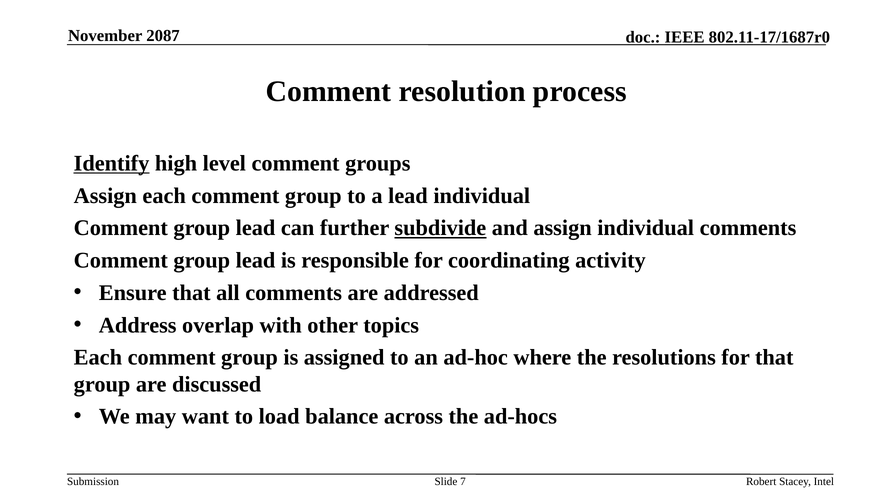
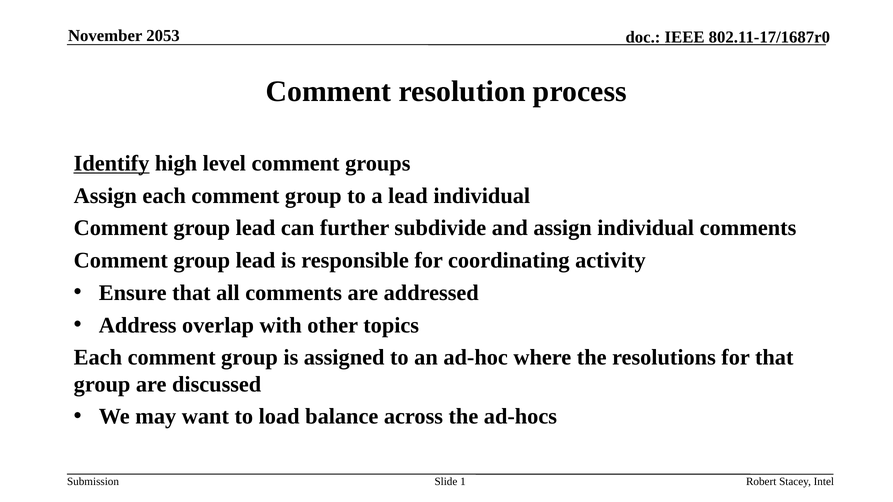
2087: 2087 -> 2053
subdivide underline: present -> none
7: 7 -> 1
